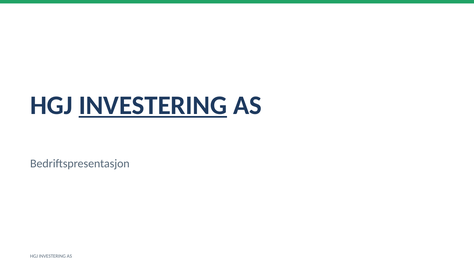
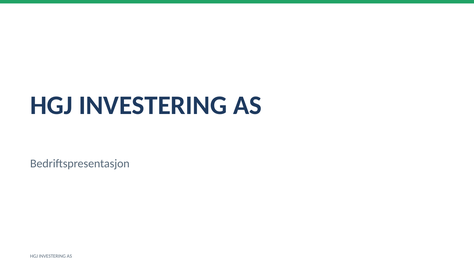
INVESTERING at (153, 105) underline: present -> none
